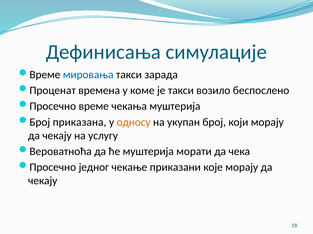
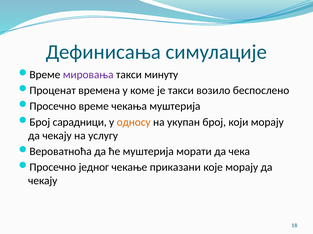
мировања colour: blue -> purple
зарада: зарада -> минуту
приказана: приказана -> сарадници
